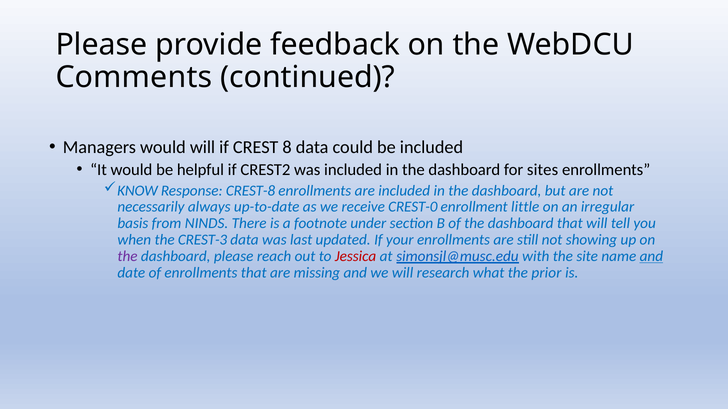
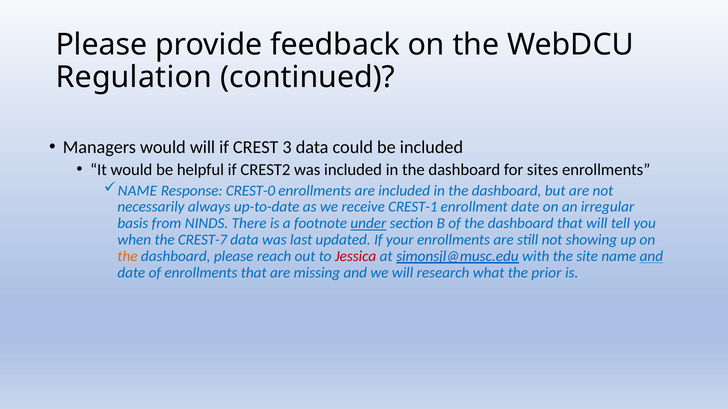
Comments: Comments -> Regulation
8: 8 -> 3
KNOW at (138, 191): KNOW -> NAME
CREST-8: CREST-8 -> CREST-0
CREST-0: CREST-0 -> CREST-1
enrollment little: little -> date
under underline: none -> present
CREST-3: CREST-3 -> CREST-7
the at (127, 257) colour: purple -> orange
